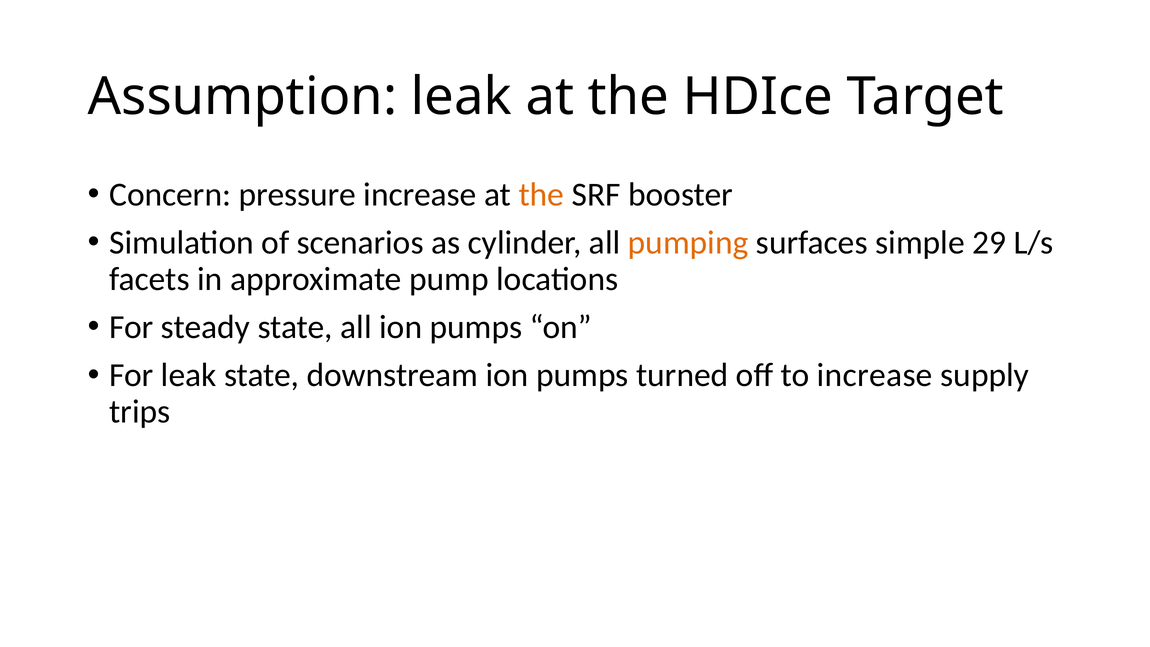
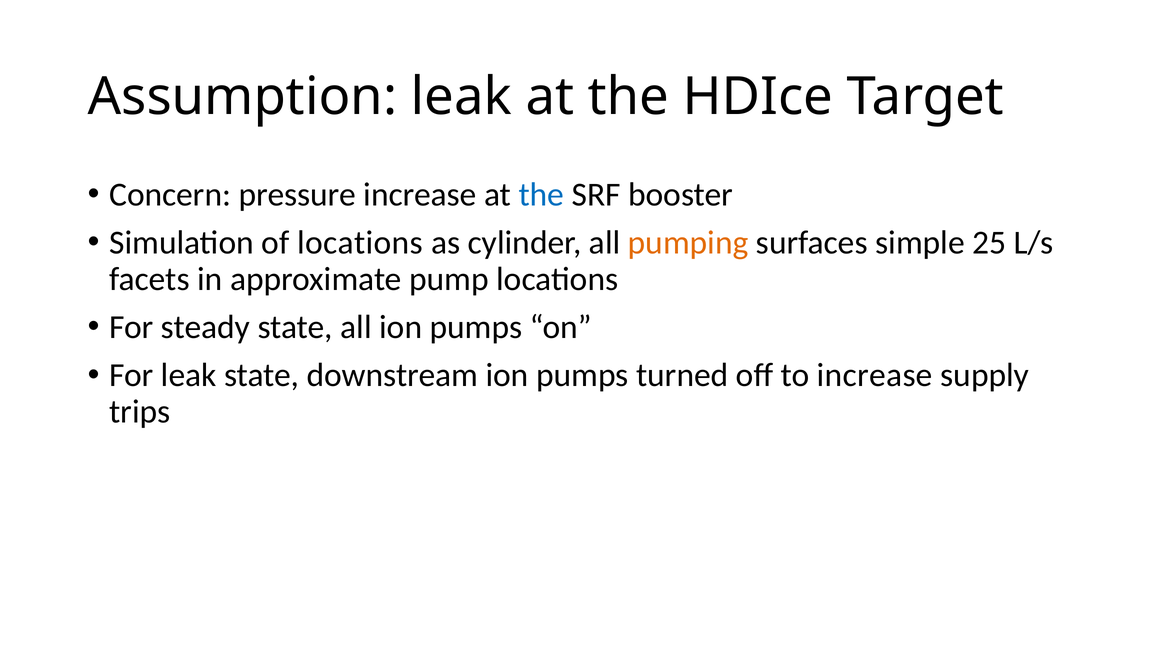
the at (541, 194) colour: orange -> blue
of scenarios: scenarios -> locations
29: 29 -> 25
